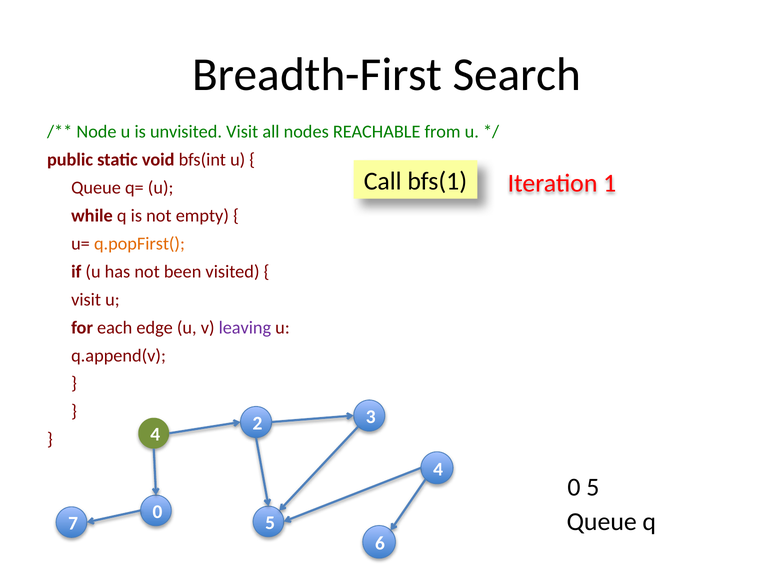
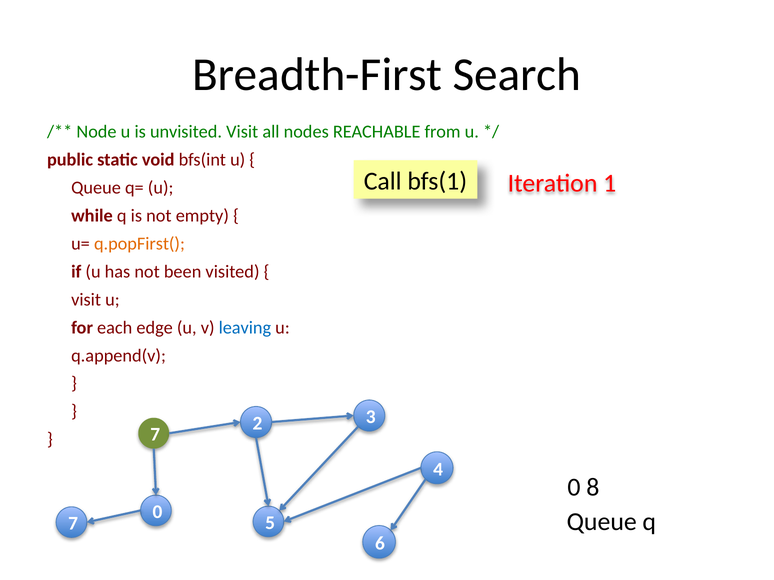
leaving colour: purple -> blue
4 at (155, 435): 4 -> 7
0 5: 5 -> 8
